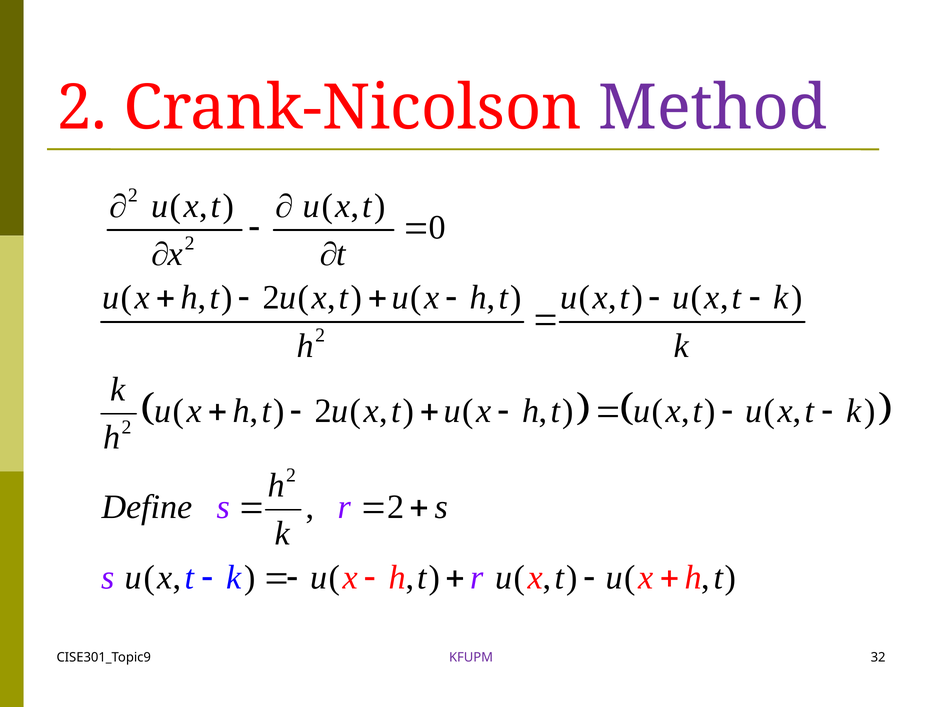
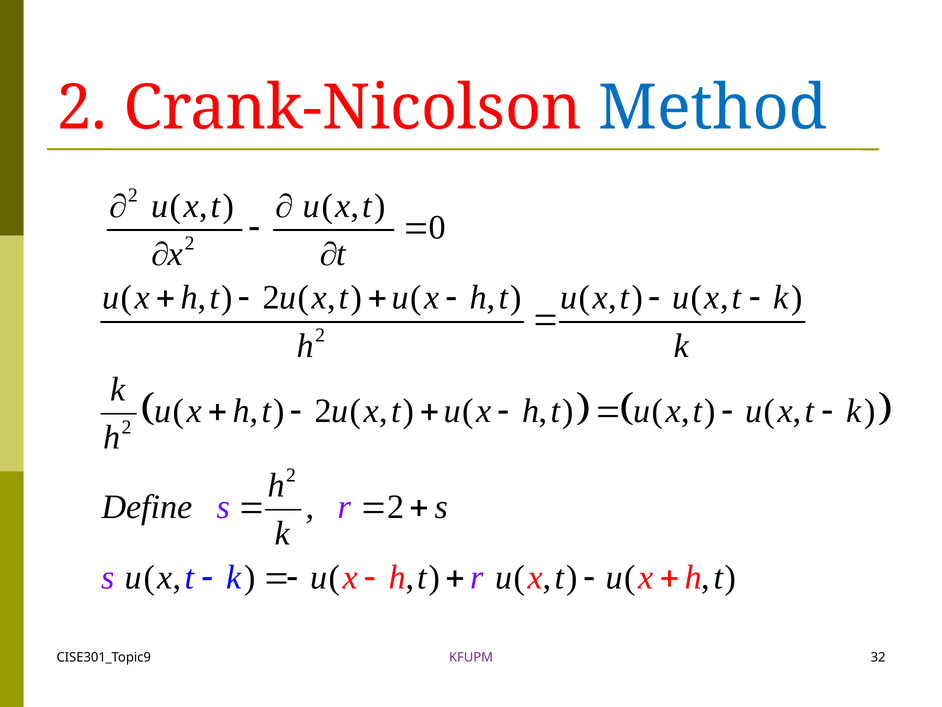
Method colour: purple -> blue
